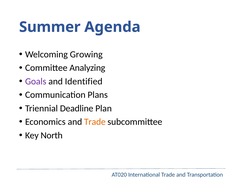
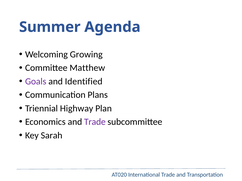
Analyzing: Analyzing -> Matthew
Deadline: Deadline -> Highway
Trade at (95, 122) colour: orange -> purple
North: North -> Sarah
